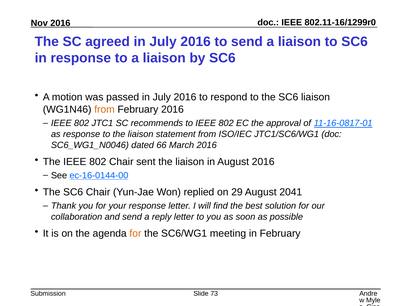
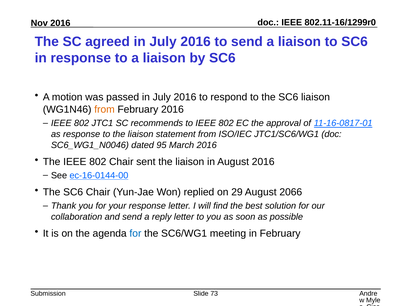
66: 66 -> 95
2041: 2041 -> 2066
for at (135, 234) colour: orange -> blue
